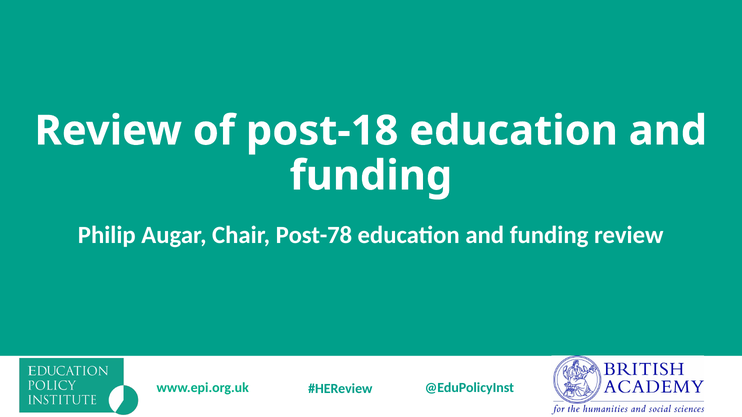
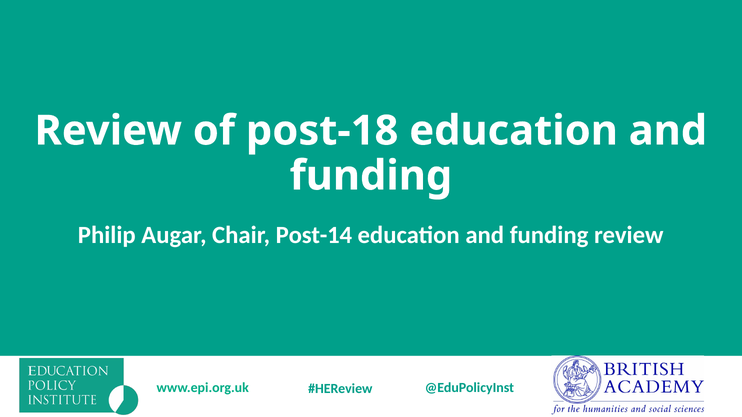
Post-78: Post-78 -> Post-14
